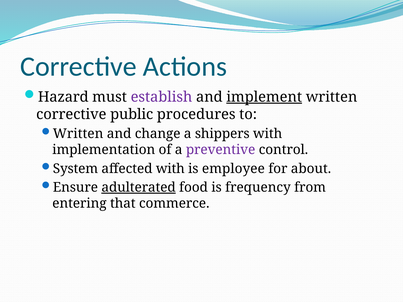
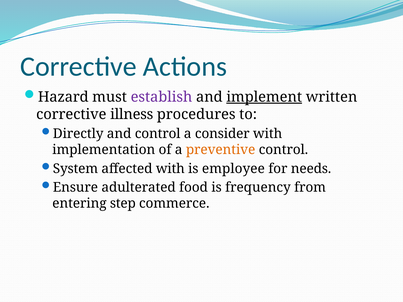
public: public -> illness
Written at (78, 134): Written -> Directly
and change: change -> control
shippers: shippers -> consider
preventive colour: purple -> orange
about: about -> needs
adulterated underline: present -> none
that: that -> step
